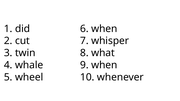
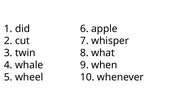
6 when: when -> apple
